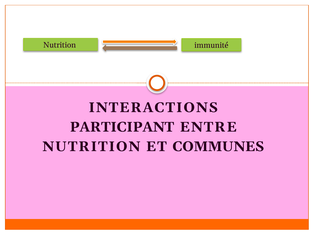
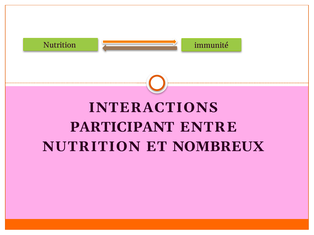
COMMUNES: COMMUNES -> NOMBREUX
